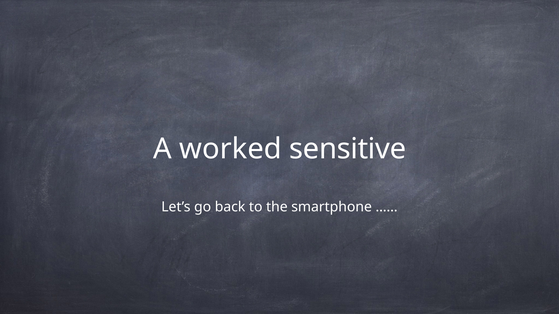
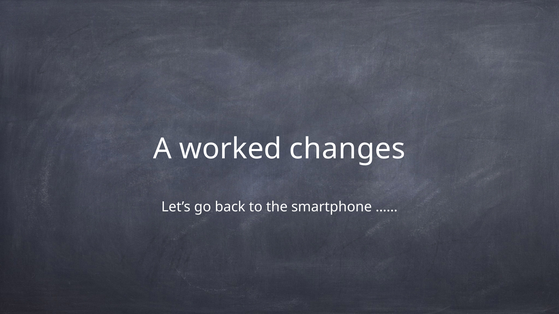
sensitive: sensitive -> changes
